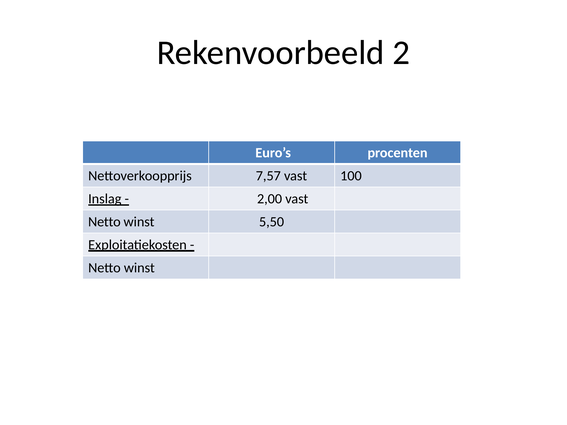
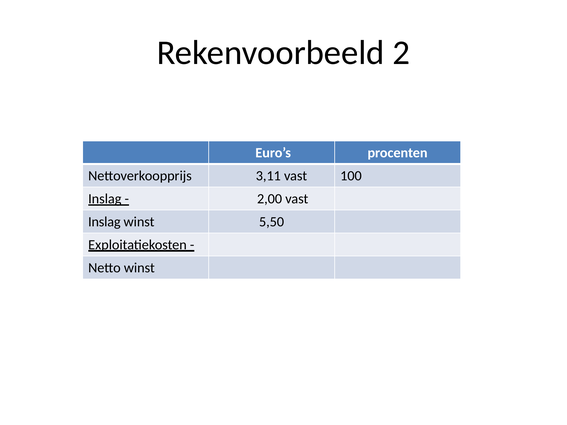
7,57: 7,57 -> 3,11
Netto at (104, 222): Netto -> Inslag
